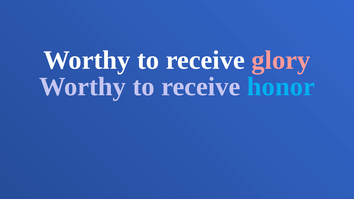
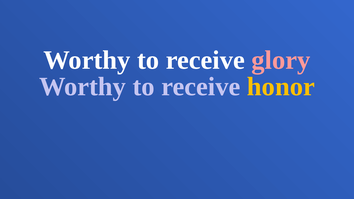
honor colour: light blue -> yellow
